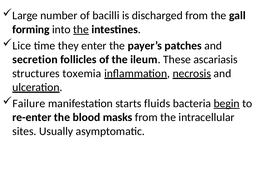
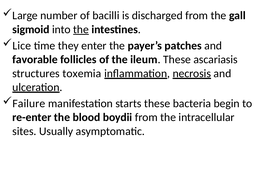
forming: forming -> sigmoid
secretion: secretion -> favorable
starts fluids: fluids -> these
begin underline: present -> none
masks: masks -> boydii
